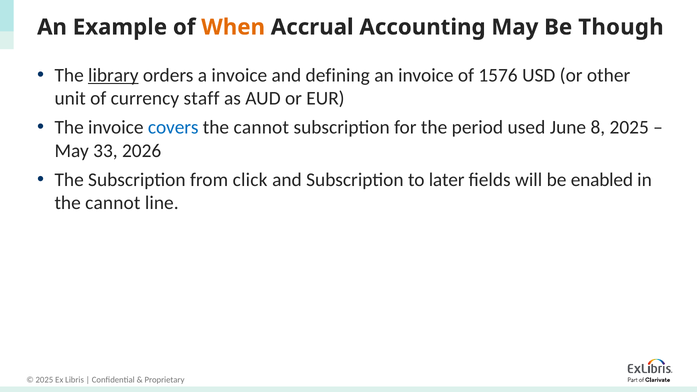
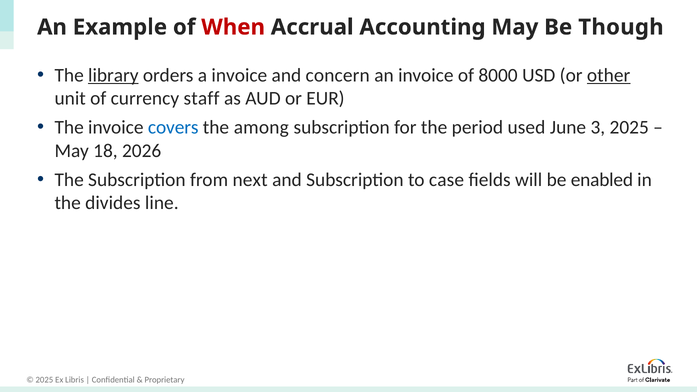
When colour: orange -> red
defining: defining -> concern
1576: 1576 -> 8000
other underline: none -> present
cannot at (261, 128): cannot -> among
8: 8 -> 3
33: 33 -> 18
click: click -> next
later: later -> case
cannot at (113, 203): cannot -> divides
